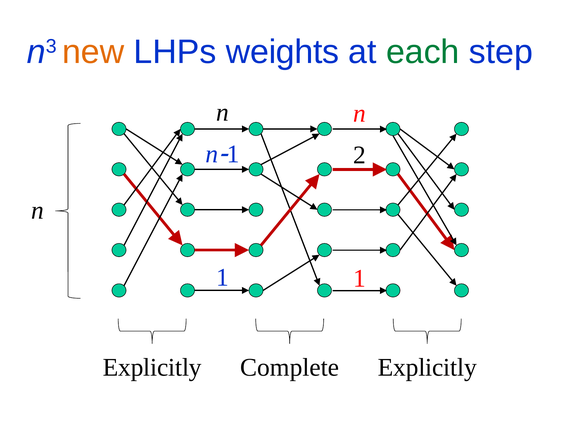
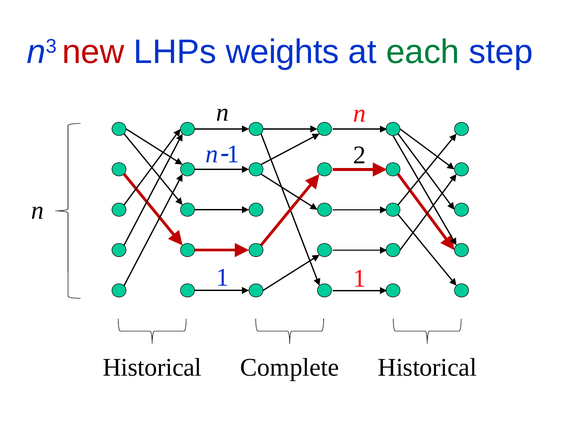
new colour: orange -> red
Explicitly at (152, 367): Explicitly -> Historical
Complete Explicitly: Explicitly -> Historical
